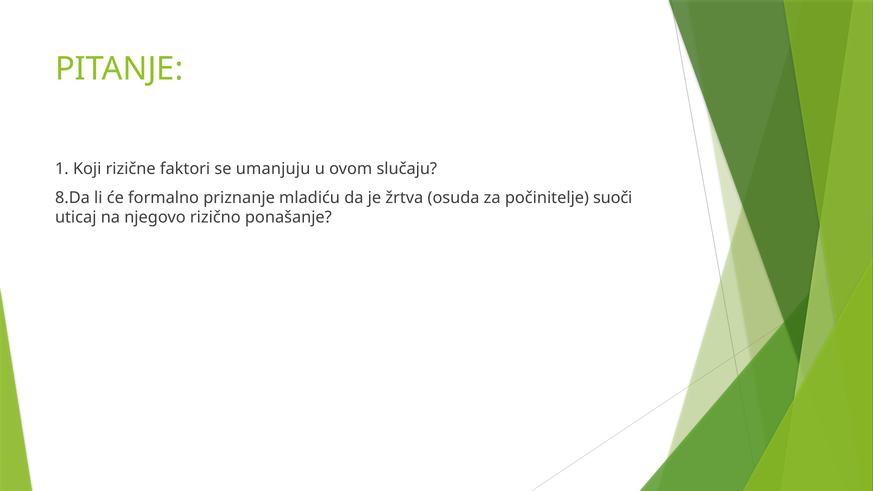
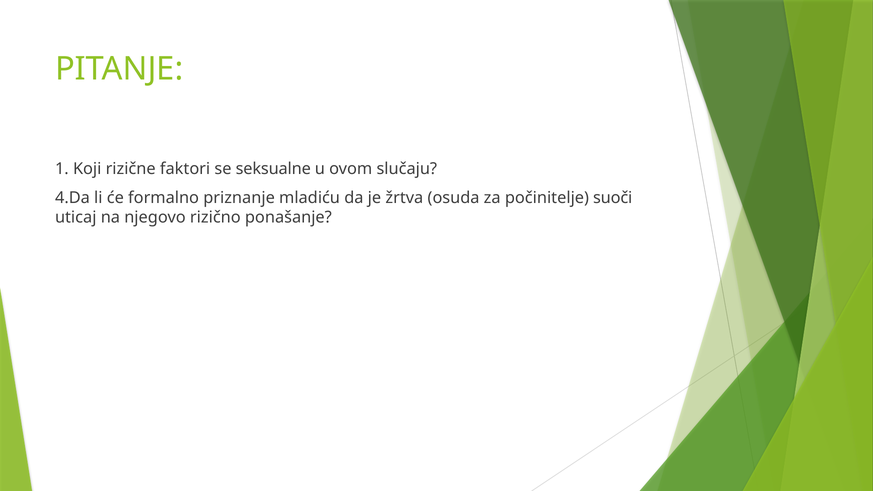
umanjuju: umanjuju -> seksualne
8.Da: 8.Da -> 4.Da
